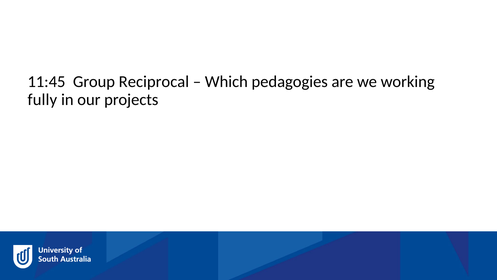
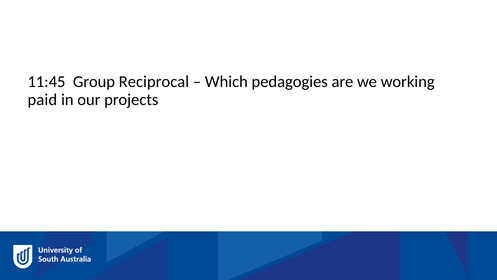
fully: fully -> paid
